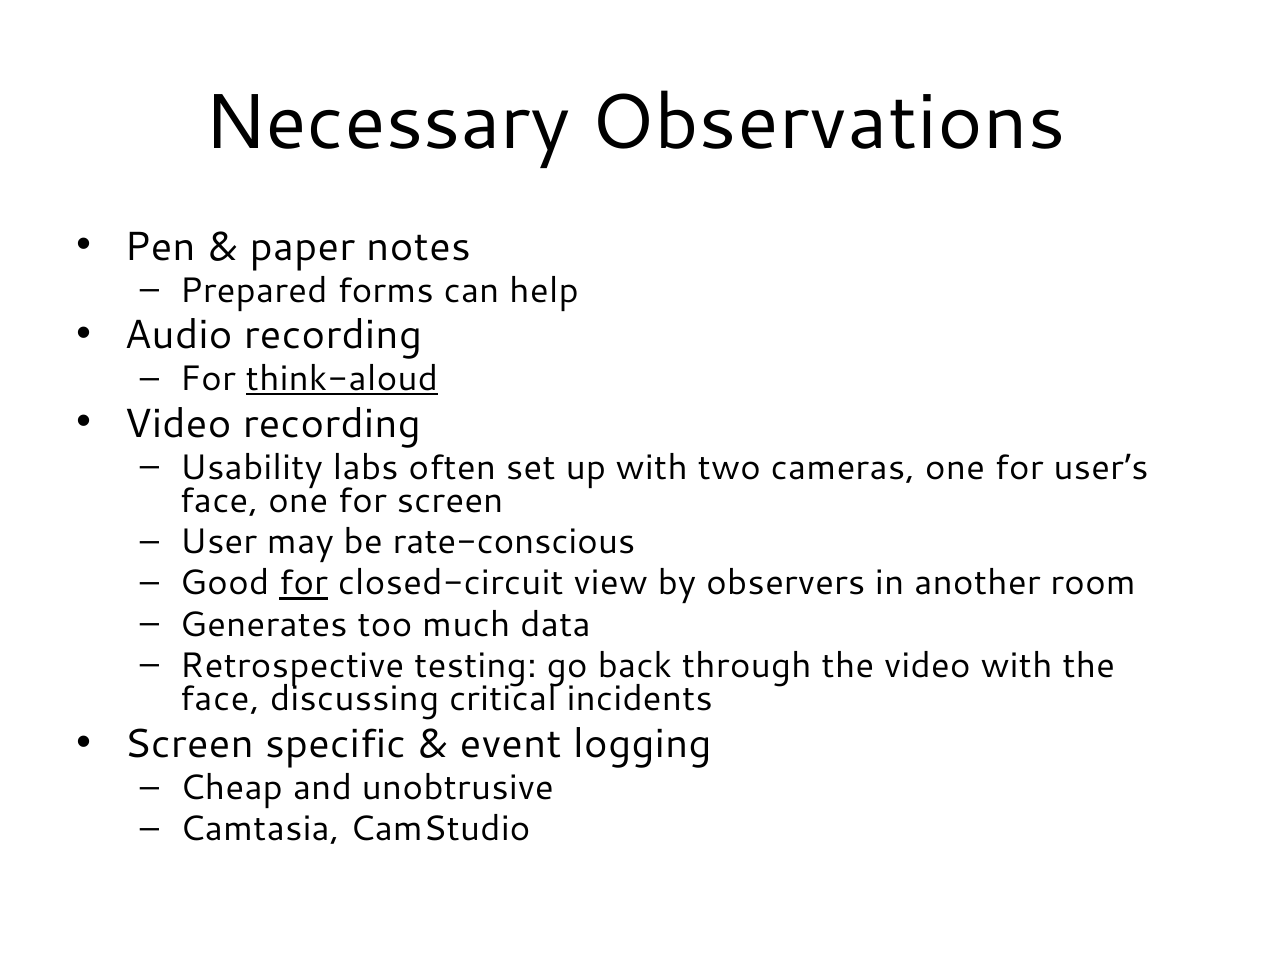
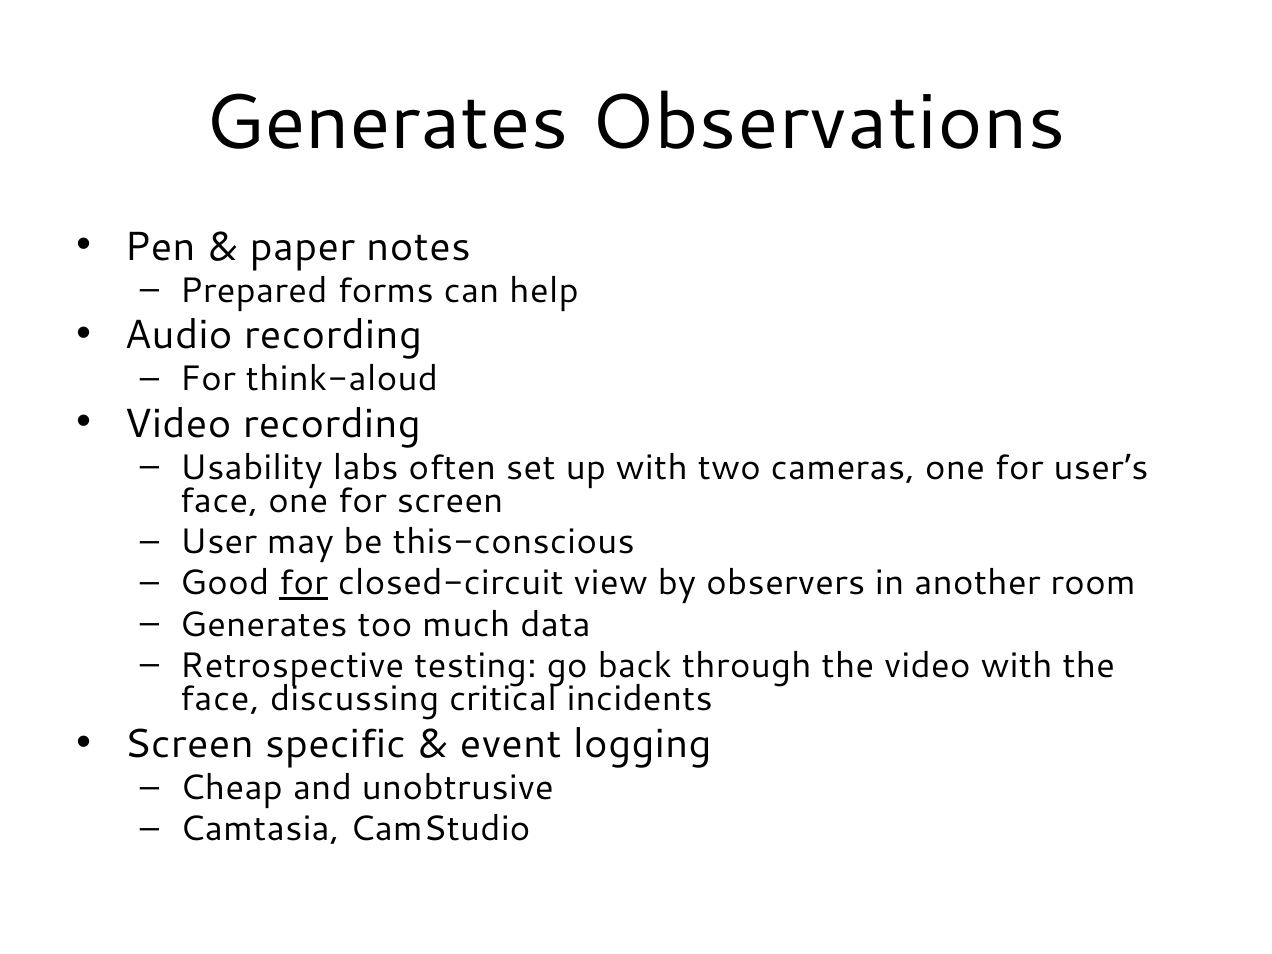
Necessary at (387, 123): Necessary -> Generates
think-aloud underline: present -> none
rate-conscious: rate-conscious -> this-conscious
